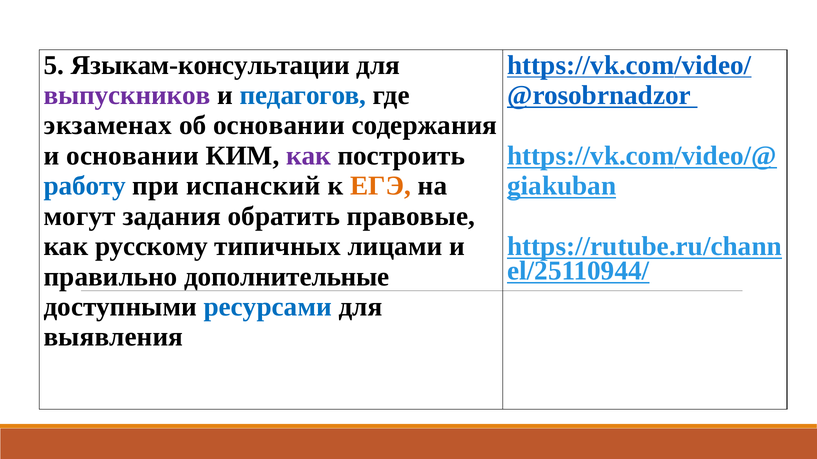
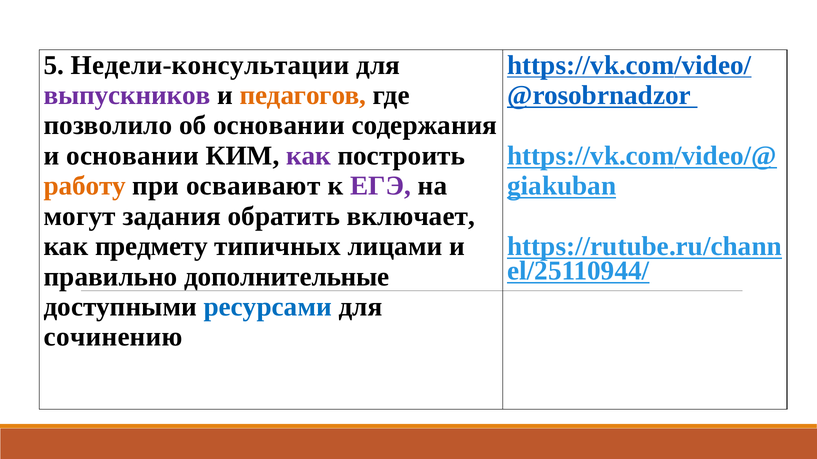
Языкам-консультации: Языкам-консультации -> Недели-консультации
педагогов colour: blue -> orange
экзаменах: экзаменах -> позволило
работу colour: blue -> orange
испанский: испанский -> осваивают
ЕГЭ colour: orange -> purple
правовые: правовые -> включает
русскому: русскому -> предмету
выявления: выявления -> сочинению
